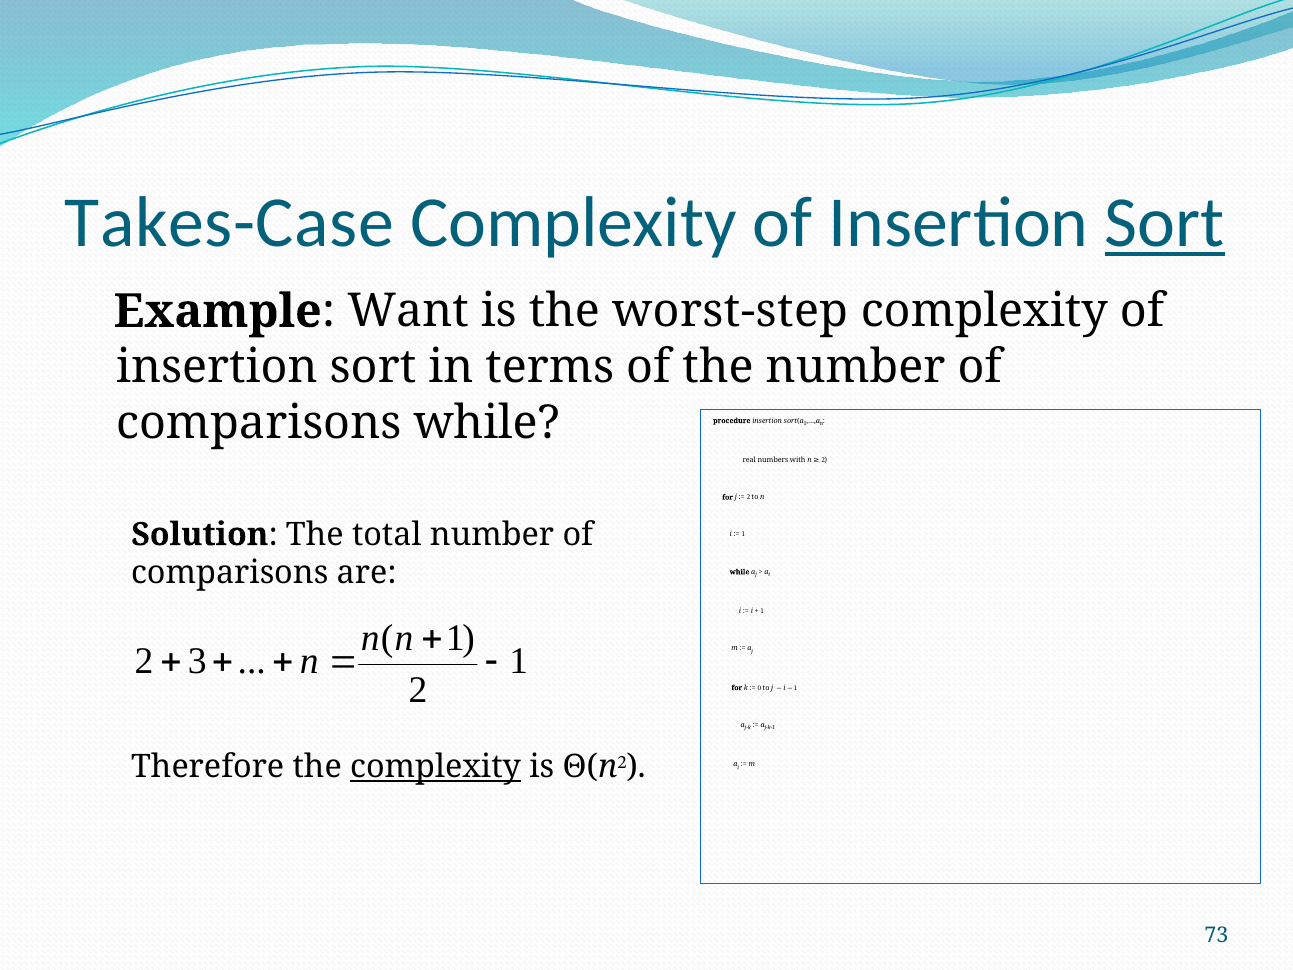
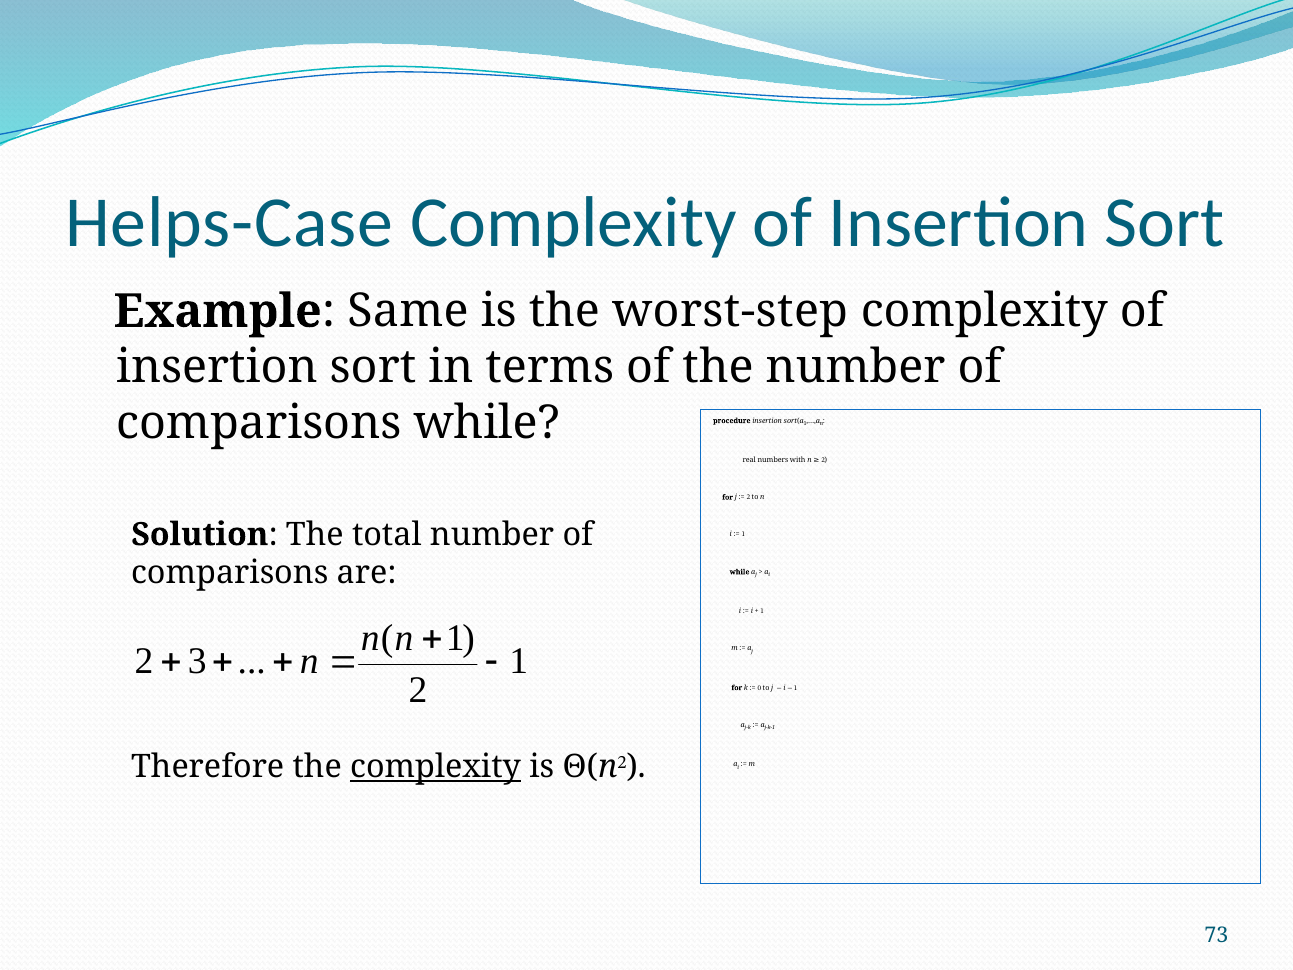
Takes-Case: Takes-Case -> Helps-Case
Sort at (1165, 223) underline: present -> none
Want: Want -> Same
